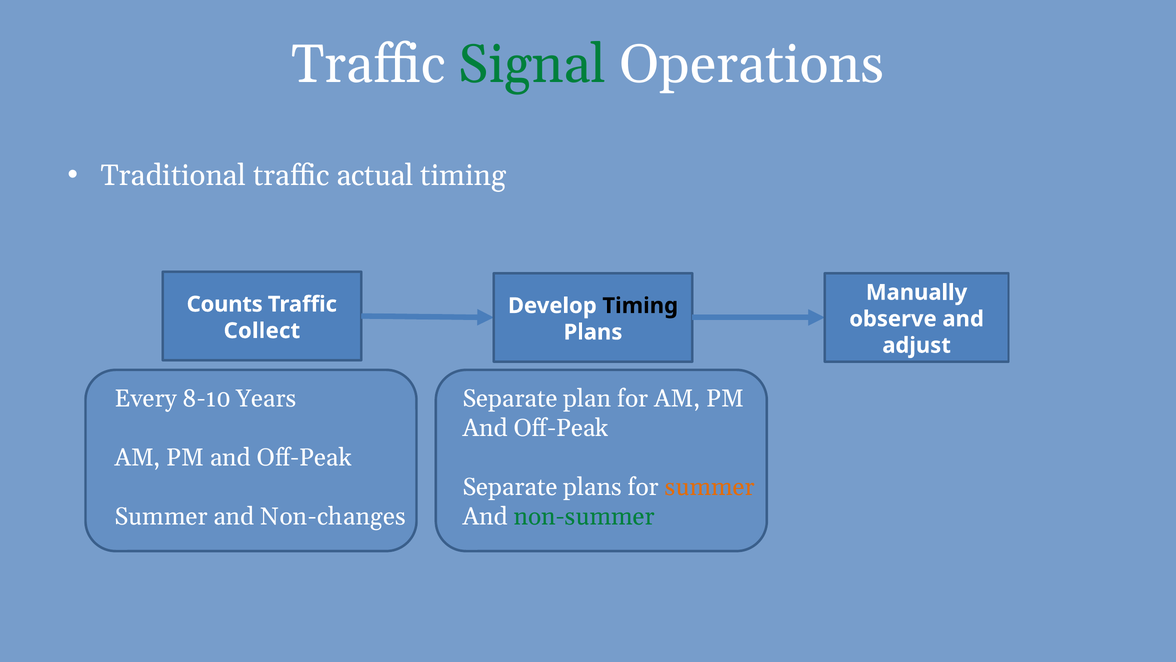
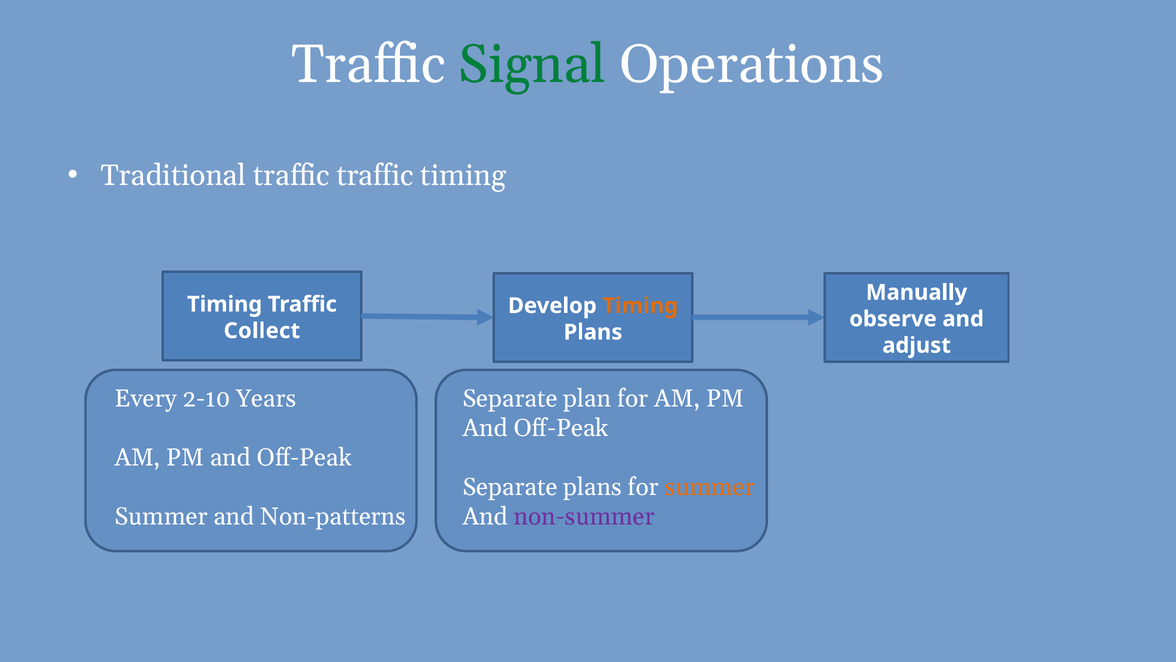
traffic actual: actual -> traffic
Counts at (225, 304): Counts -> Timing
Timing at (640, 306) colour: black -> orange
8-10: 8-10 -> 2-10
Non-changes: Non-changes -> Non-patterns
non-summer colour: green -> purple
